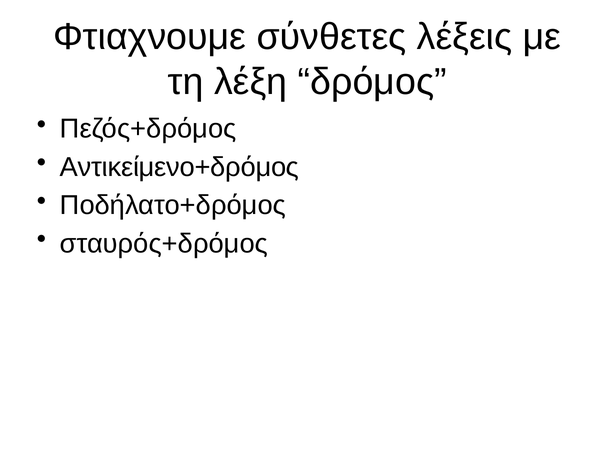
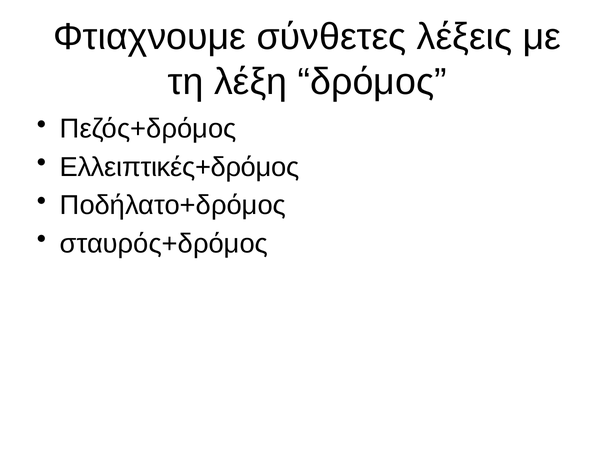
Αντικείμενο+δρόμος: Αντικείμενο+δρόμος -> Ελλειπτικές+δρόμος
